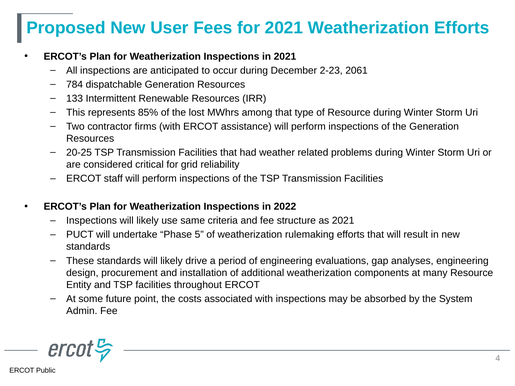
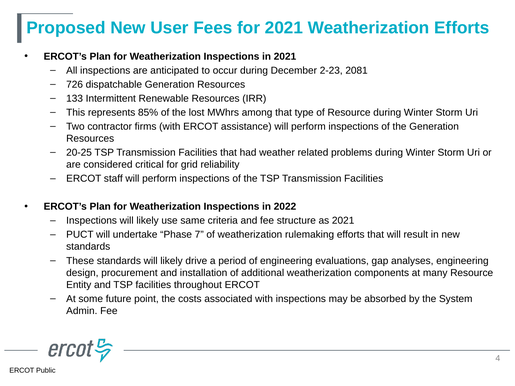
2061: 2061 -> 2081
784: 784 -> 726
5: 5 -> 7
